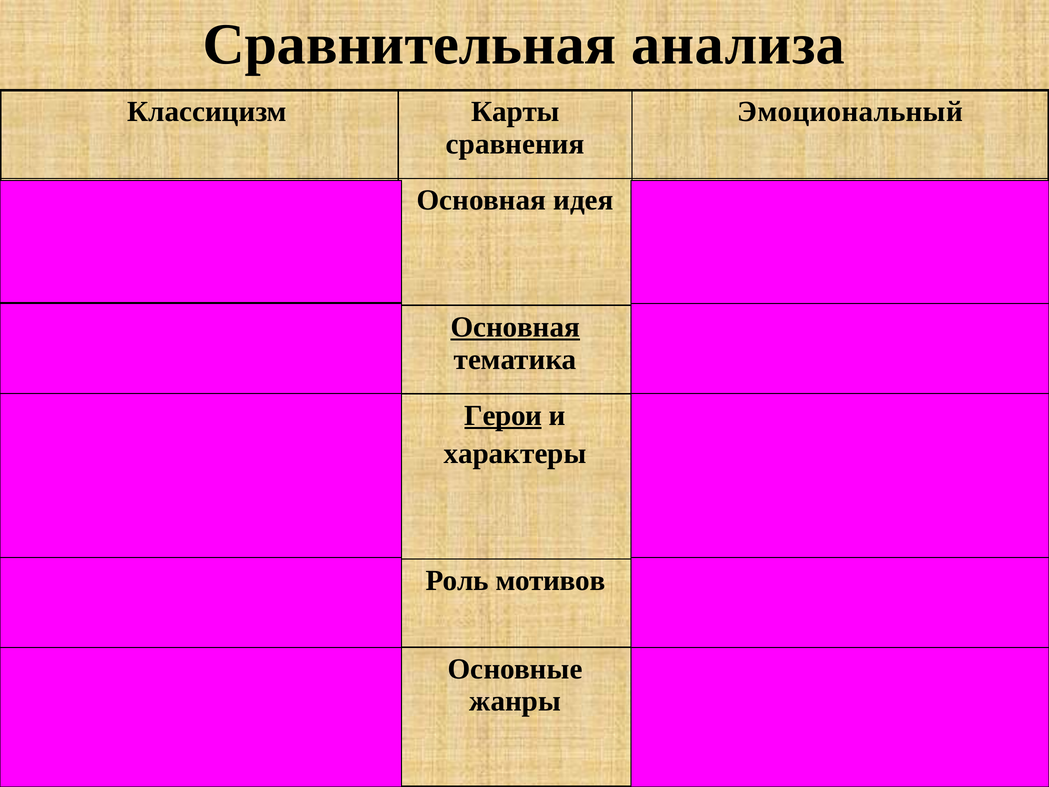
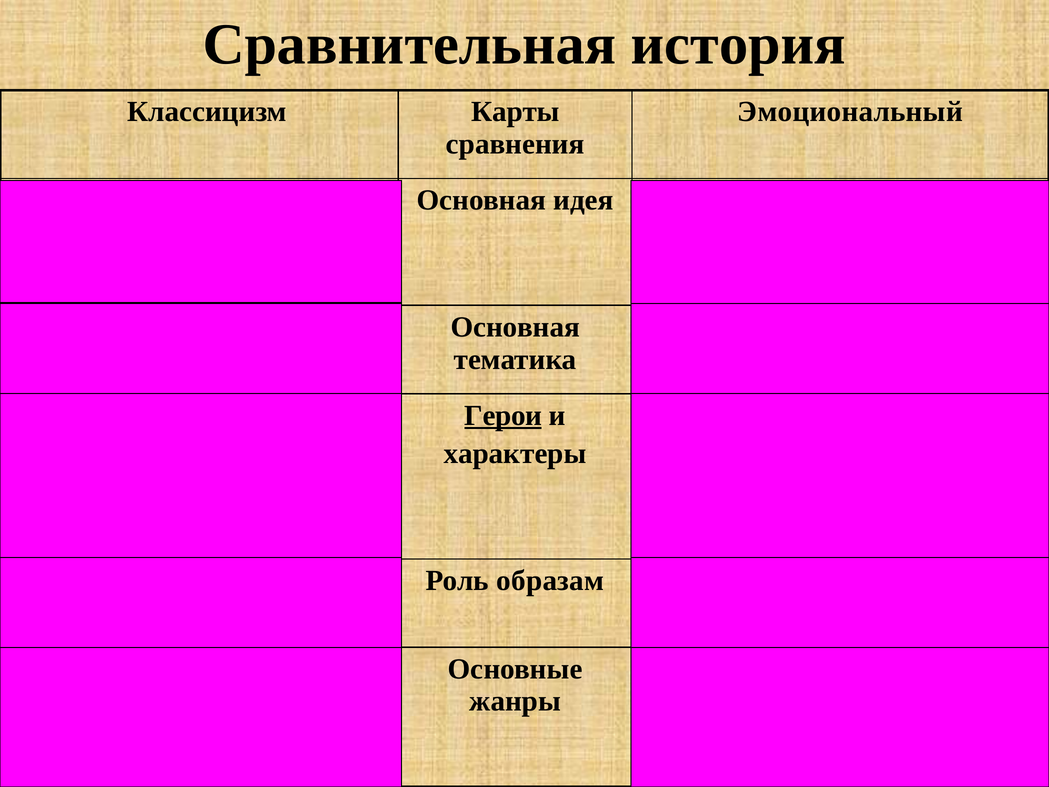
анализа: анализа -> история
Основная at (515, 327) underline: present -> none
мотивов: мотивов -> образам
